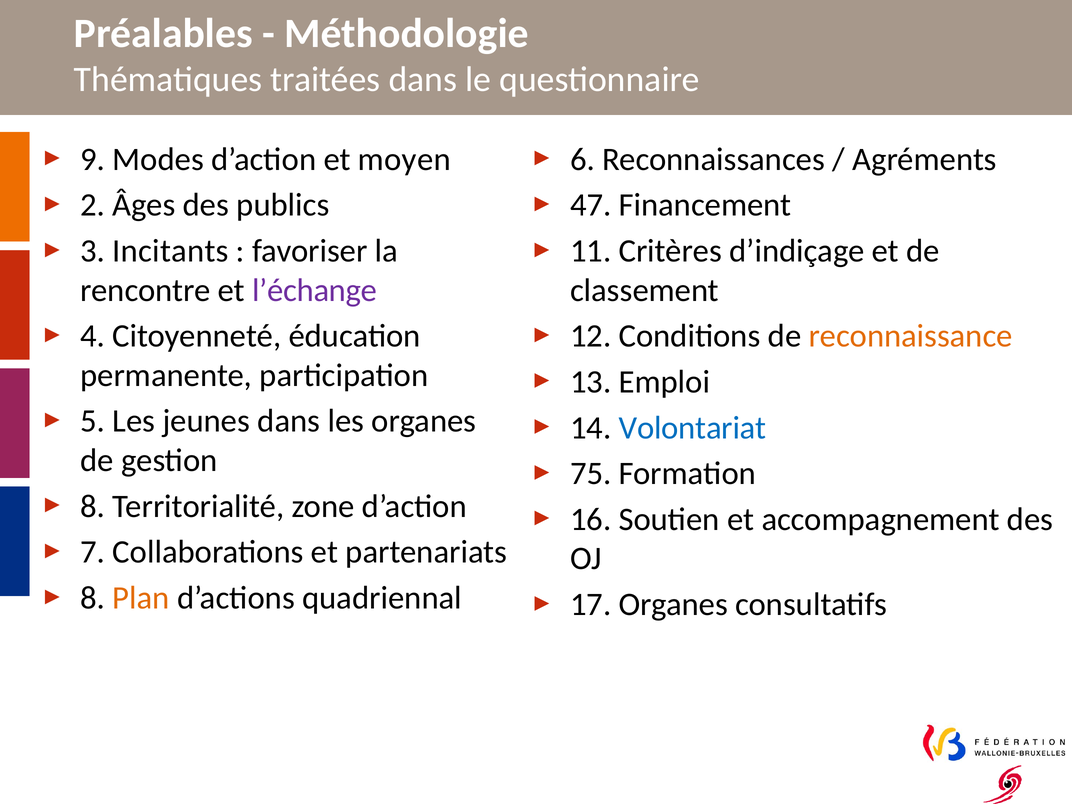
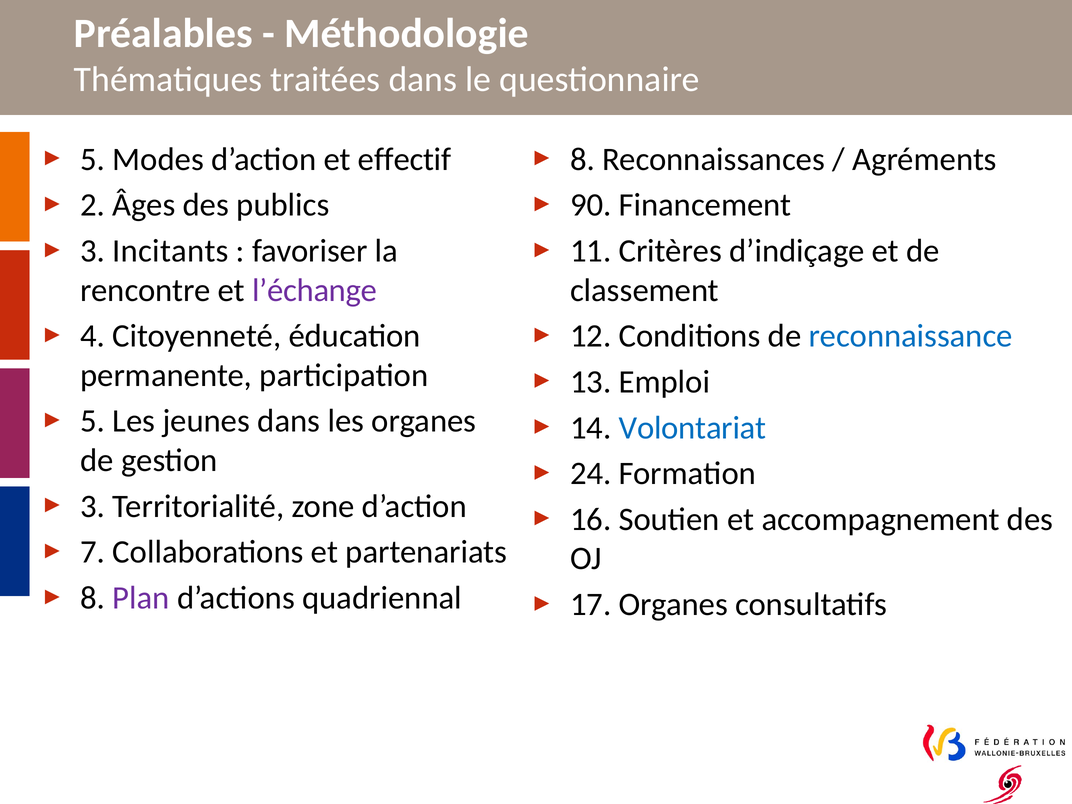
9 at (93, 159): 9 -> 5
moyen: moyen -> effectif
6 at (582, 159): 6 -> 8
47: 47 -> 90
reconnaissance colour: orange -> blue
75: 75 -> 24
8 at (93, 506): 8 -> 3
Plan colour: orange -> purple
